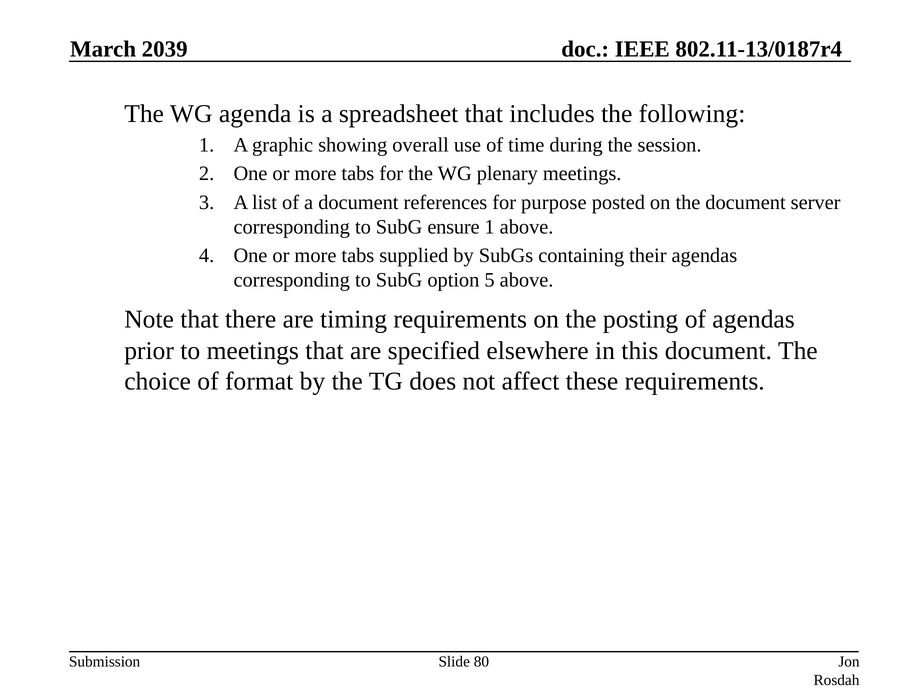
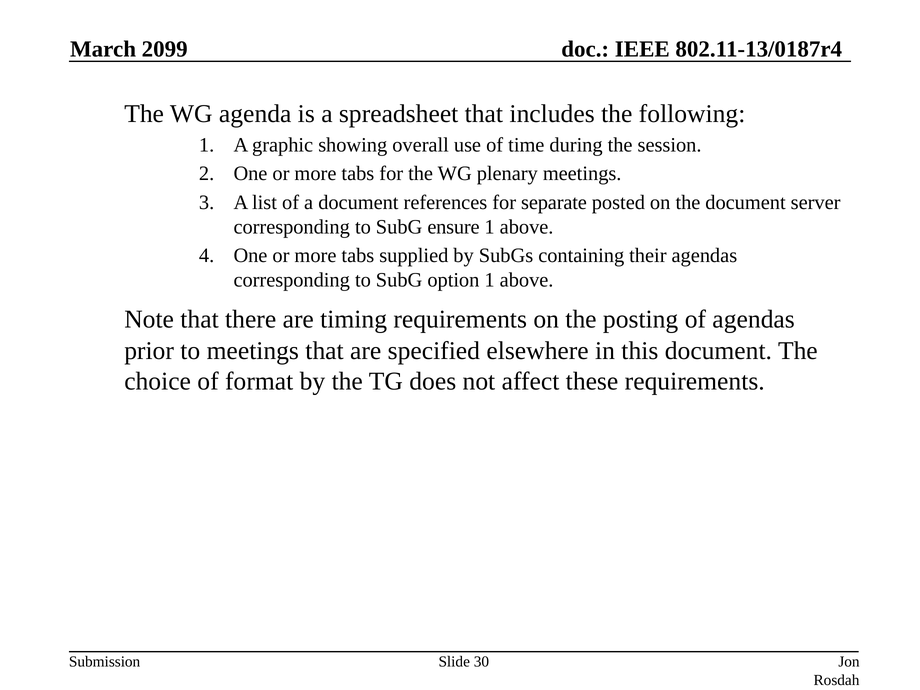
2039: 2039 -> 2099
purpose: purpose -> separate
option 5: 5 -> 1
80: 80 -> 30
